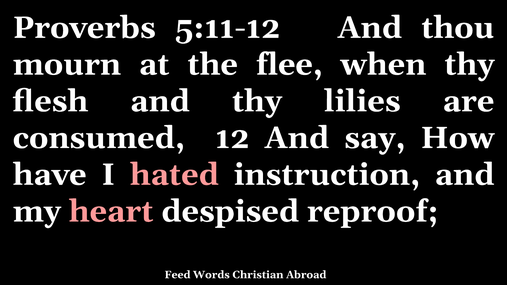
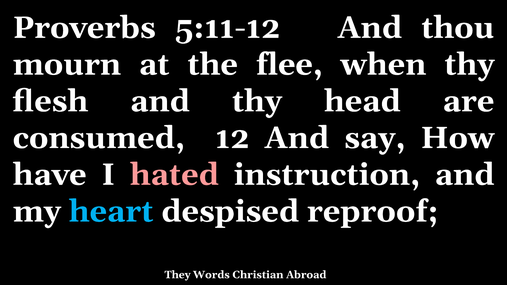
lilies: lilies -> head
heart colour: pink -> light blue
Feed: Feed -> They
